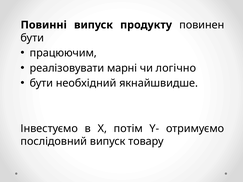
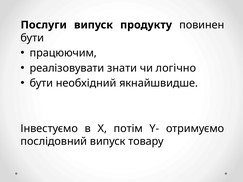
Повинні: Повинні -> Послуги
марні: марні -> знати
